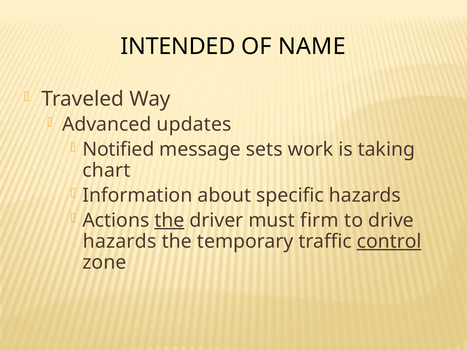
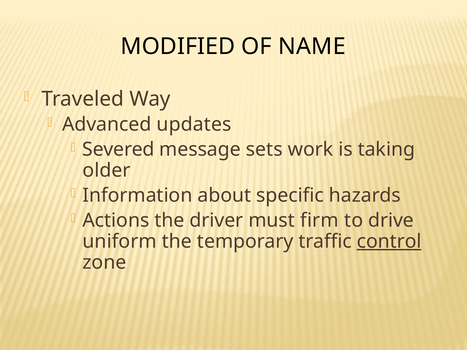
INTENDED: INTENDED -> MODIFIED
Notified: Notified -> Severed
chart: chart -> older
the at (169, 220) underline: present -> none
hazards at (120, 241): hazards -> uniform
